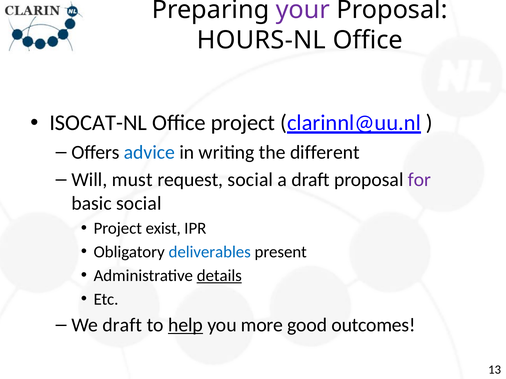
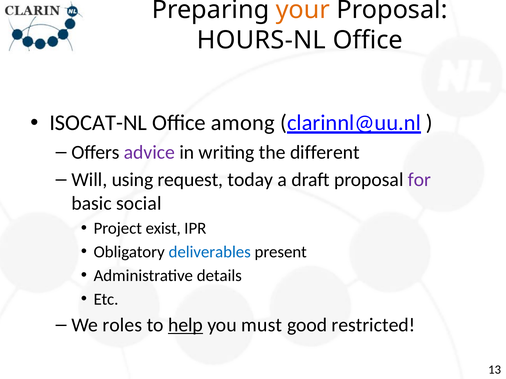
your colour: purple -> orange
Office project: project -> among
advice colour: blue -> purple
must: must -> using
request social: social -> today
details underline: present -> none
We draft: draft -> roles
more: more -> must
outcomes: outcomes -> restricted
